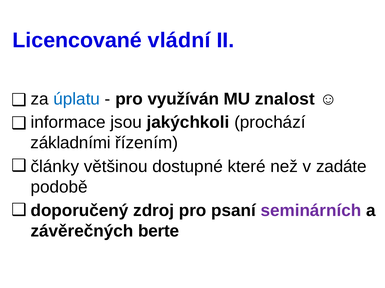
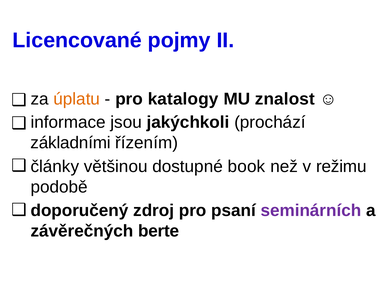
vládní: vládní -> pojmy
úplatu colour: blue -> orange
využíván: využíván -> katalogy
které: které -> book
zadáte: zadáte -> režimu
